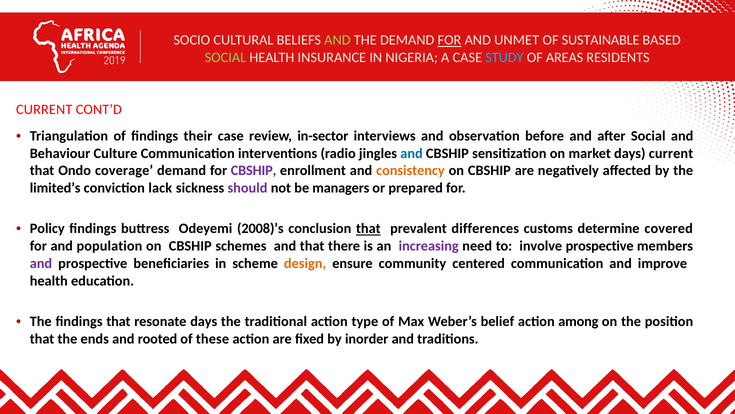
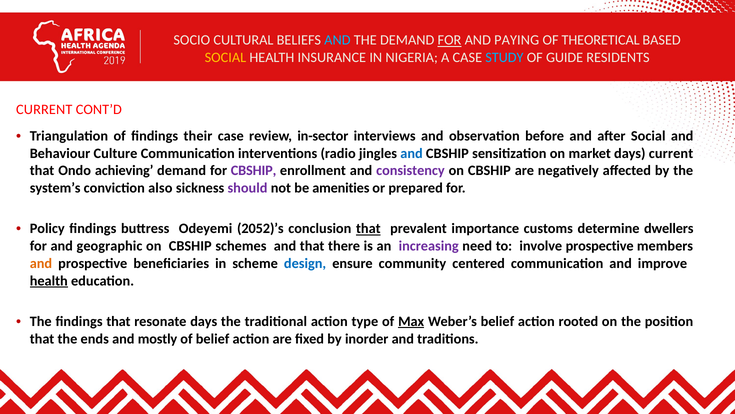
AND at (337, 40) colour: light green -> light blue
UNMET: UNMET -> PAYING
SUSTAINABLE: SUSTAINABLE -> THEORETICAL
SOCIAL at (225, 58) colour: light green -> yellow
AREAS: AREAS -> GUIDE
coverage: coverage -> achieving
consistency colour: orange -> purple
limited’s: limited’s -> system’s
lack: lack -> also
managers: managers -> amenities
2008)’s: 2008)’s -> 2052)’s
differences: differences -> importance
covered: covered -> dwellers
population: population -> geographic
and at (41, 263) colour: purple -> orange
design colour: orange -> blue
health at (49, 281) underline: none -> present
Max underline: none -> present
among: among -> rooted
rooted: rooted -> mostly
of these: these -> belief
